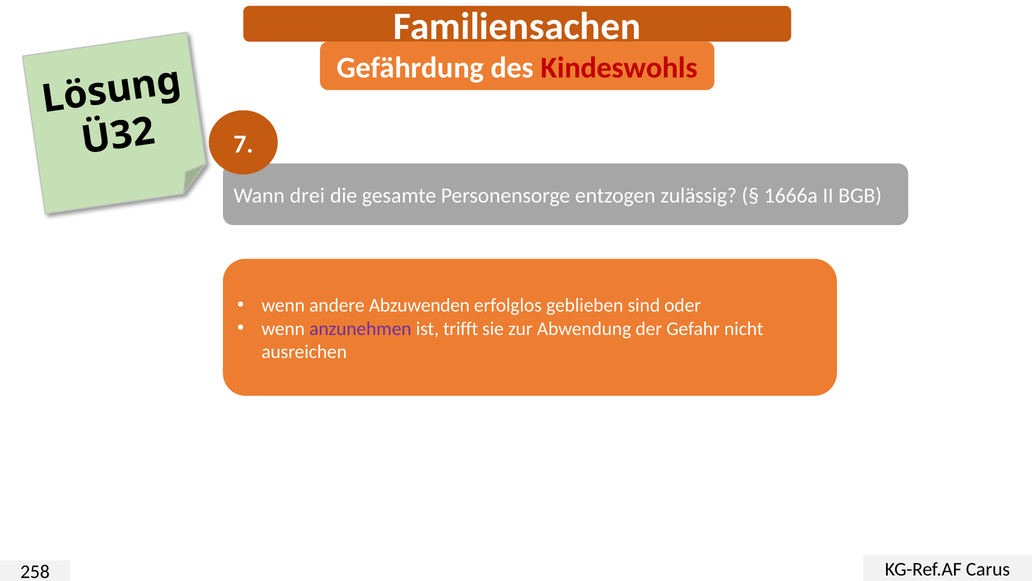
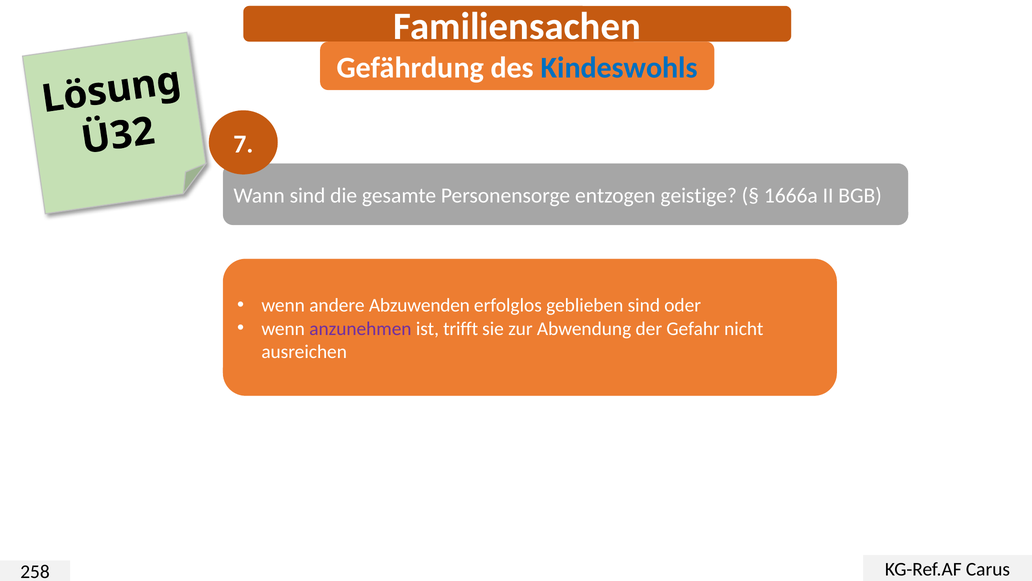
Kindeswohls colour: red -> blue
Wann drei: drei -> sind
zulässig: zulässig -> geistige
